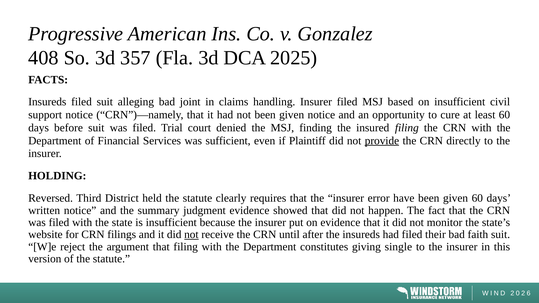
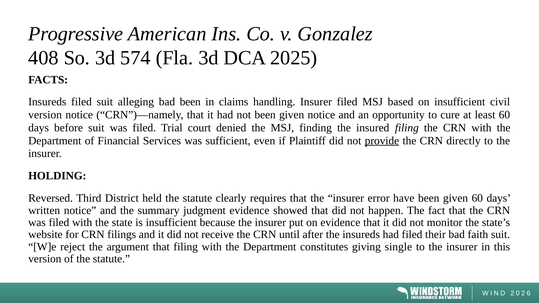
357: 357 -> 574
bad joint: joint -> been
support at (45, 115): support -> version
not at (191, 235) underline: present -> none
